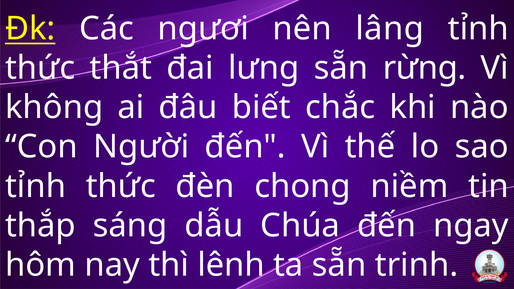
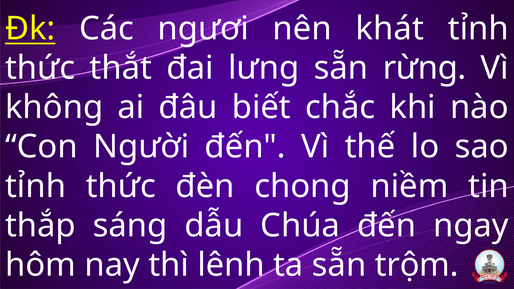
lâng: lâng -> khát
trinh: trinh -> trộm
